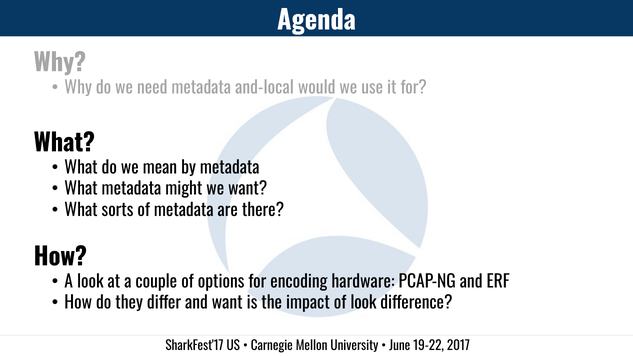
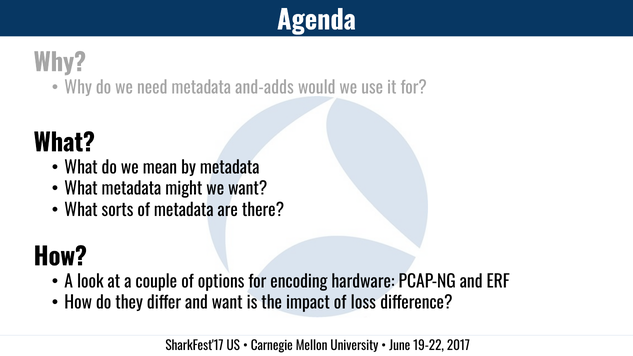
and-local: and-local -> and-adds
of look: look -> loss
